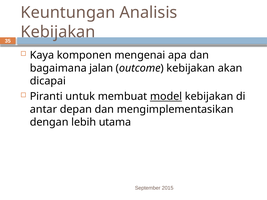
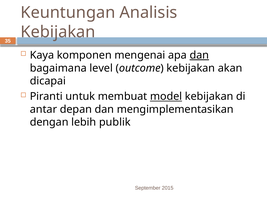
dan at (199, 55) underline: none -> present
jalan: jalan -> level
utama: utama -> publik
